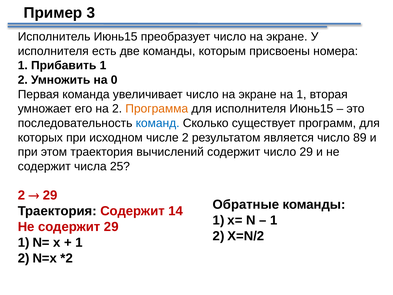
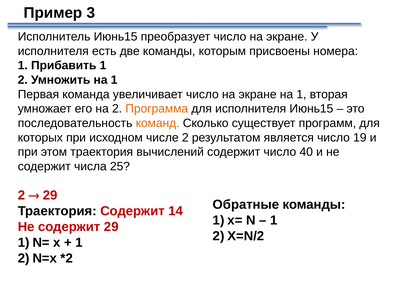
Умножить на 0: 0 -> 1
команд colour: blue -> orange
89: 89 -> 19
число 29: 29 -> 40
